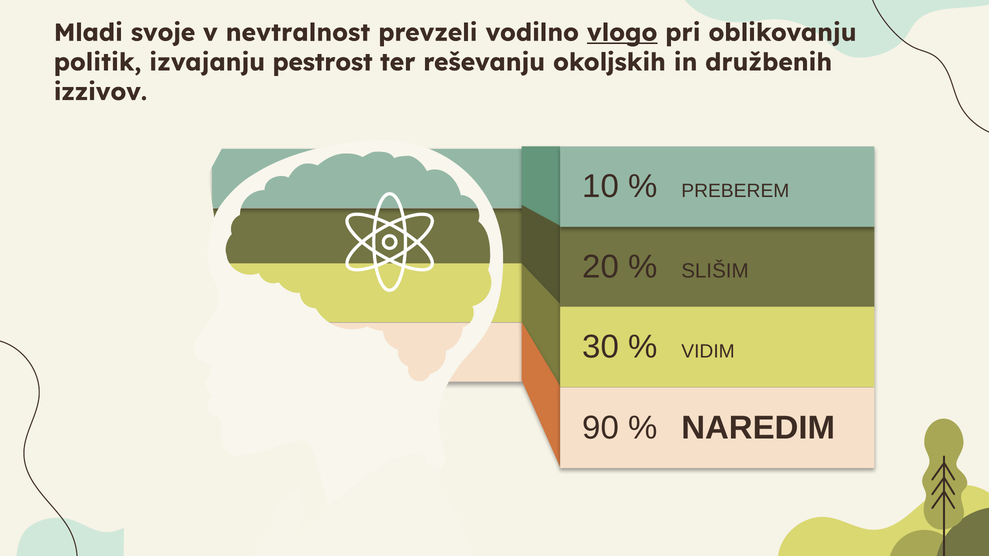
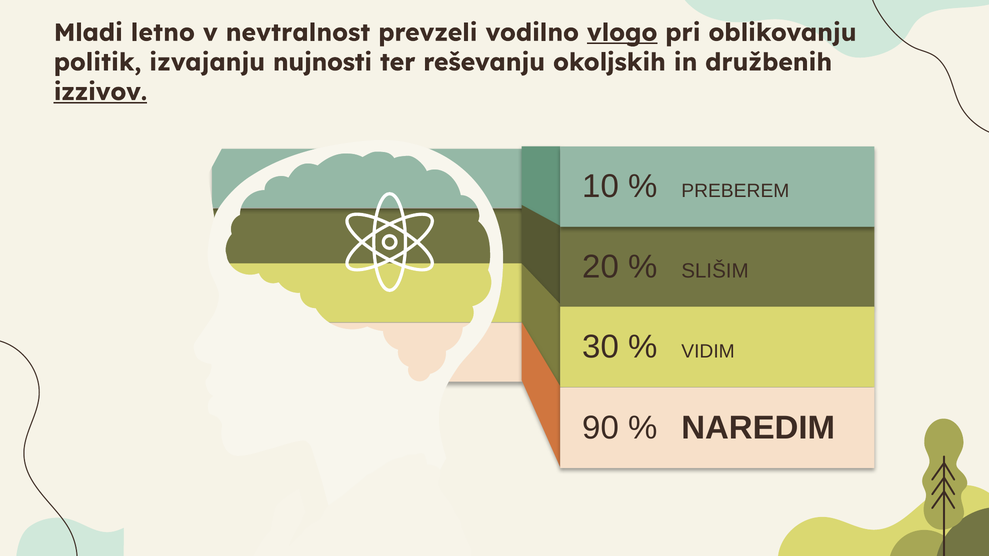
svoje: svoje -> letno
pestrost: pestrost -> nujnosti
izzivov underline: none -> present
